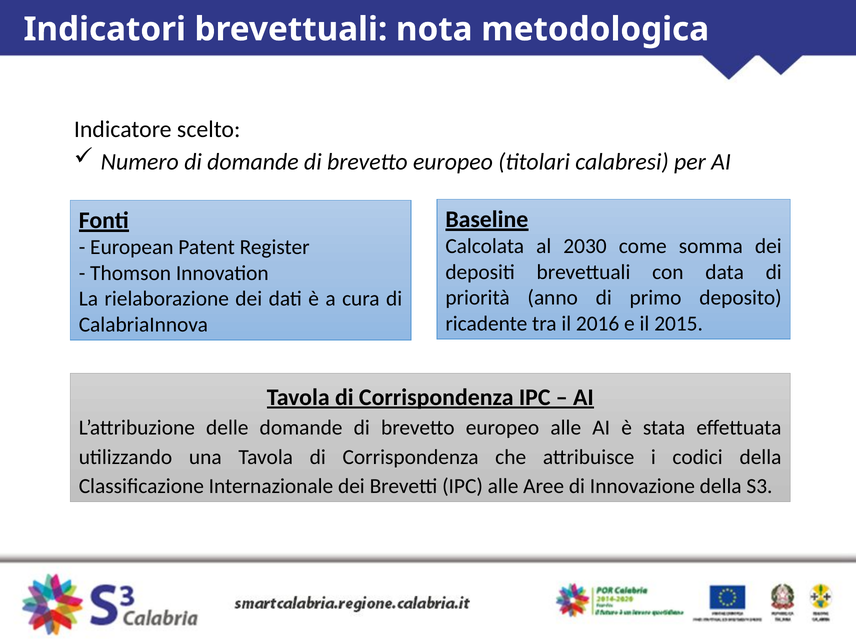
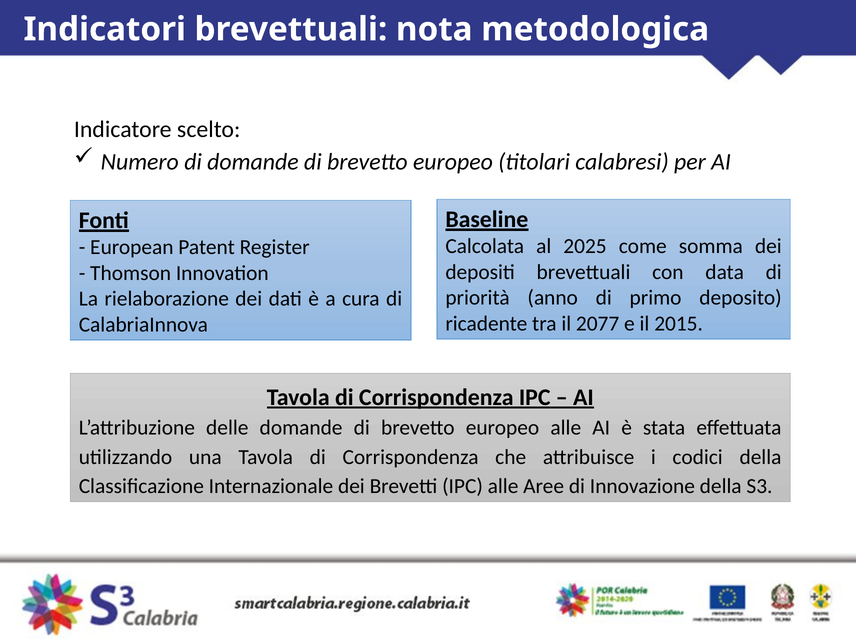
2030: 2030 -> 2025
2016: 2016 -> 2077
